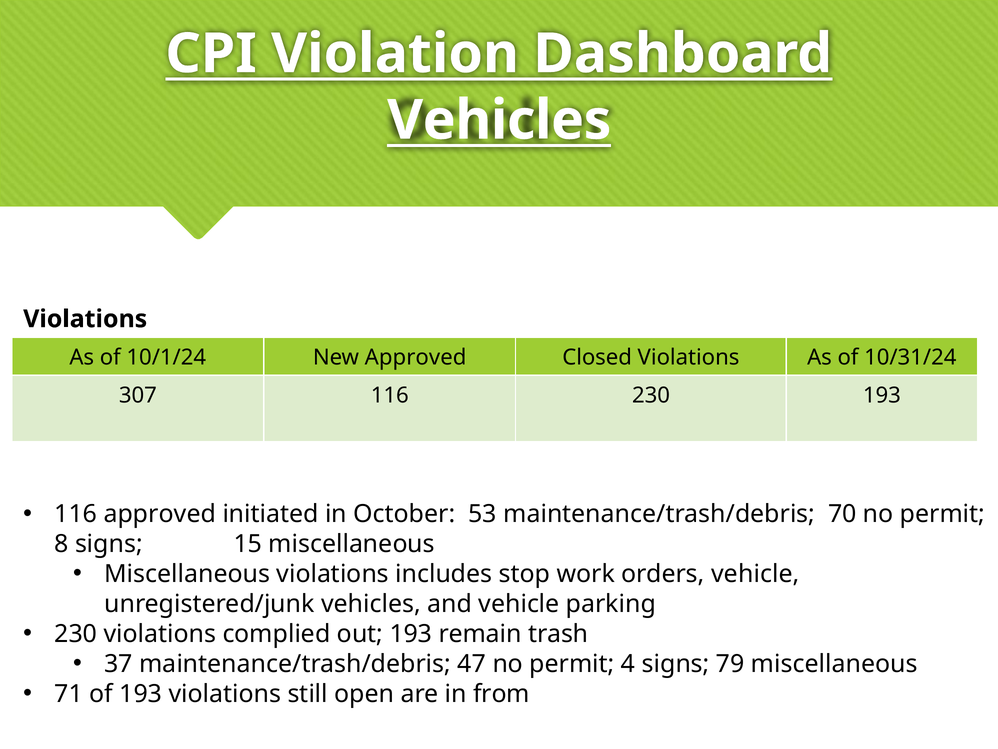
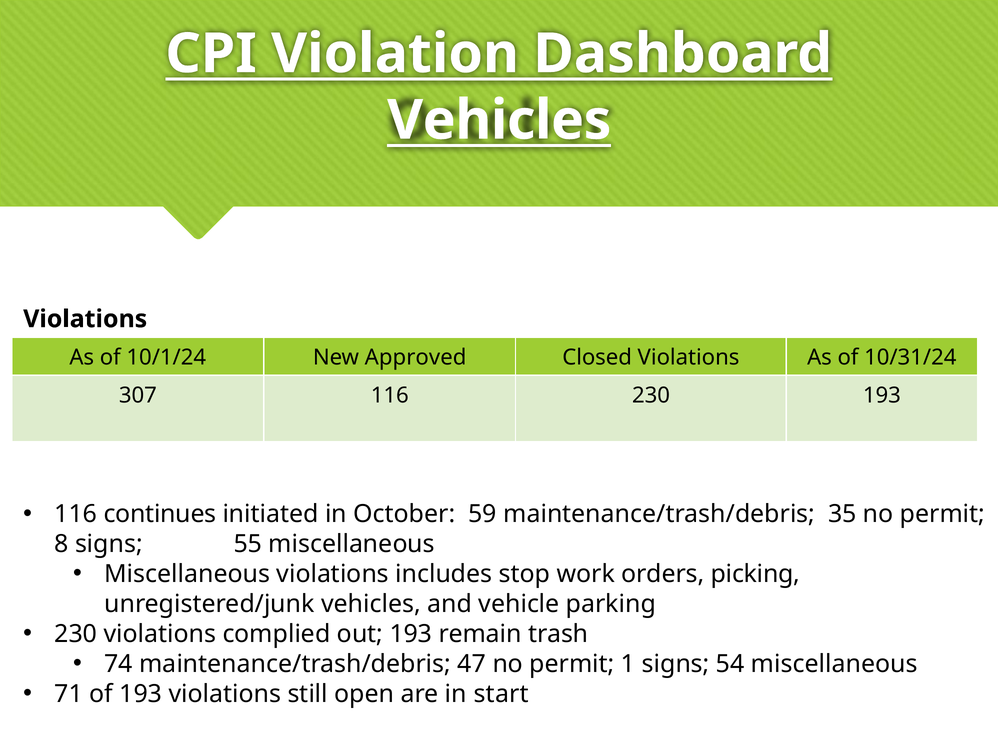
116 approved: approved -> continues
53: 53 -> 59
70: 70 -> 35
15: 15 -> 55
orders vehicle: vehicle -> picking
37: 37 -> 74
4: 4 -> 1
79: 79 -> 54
from: from -> start
